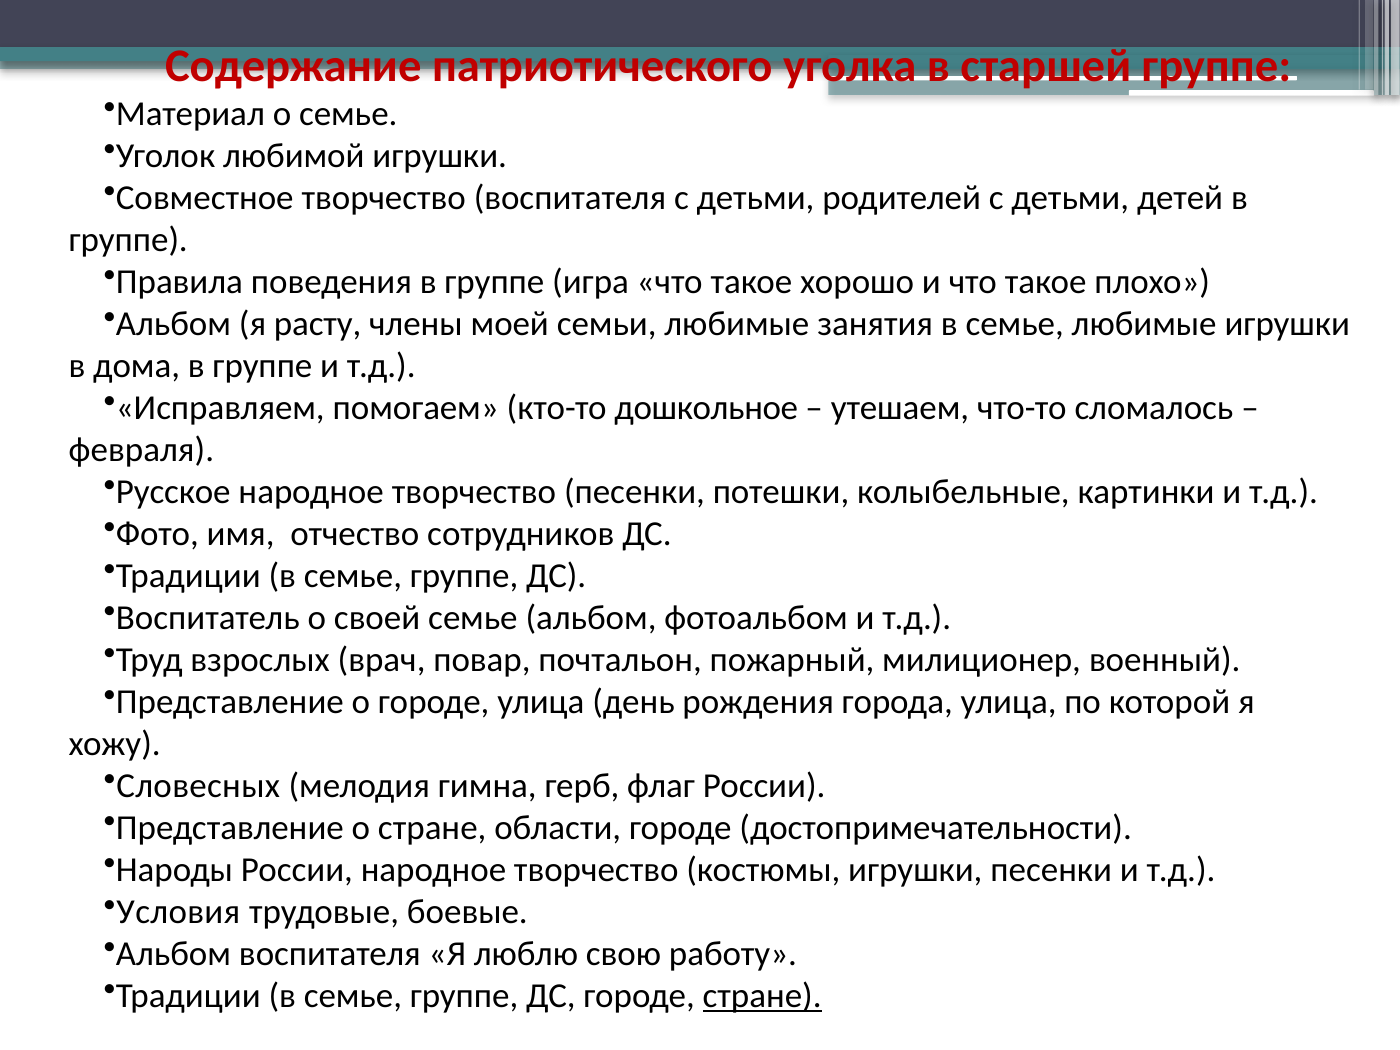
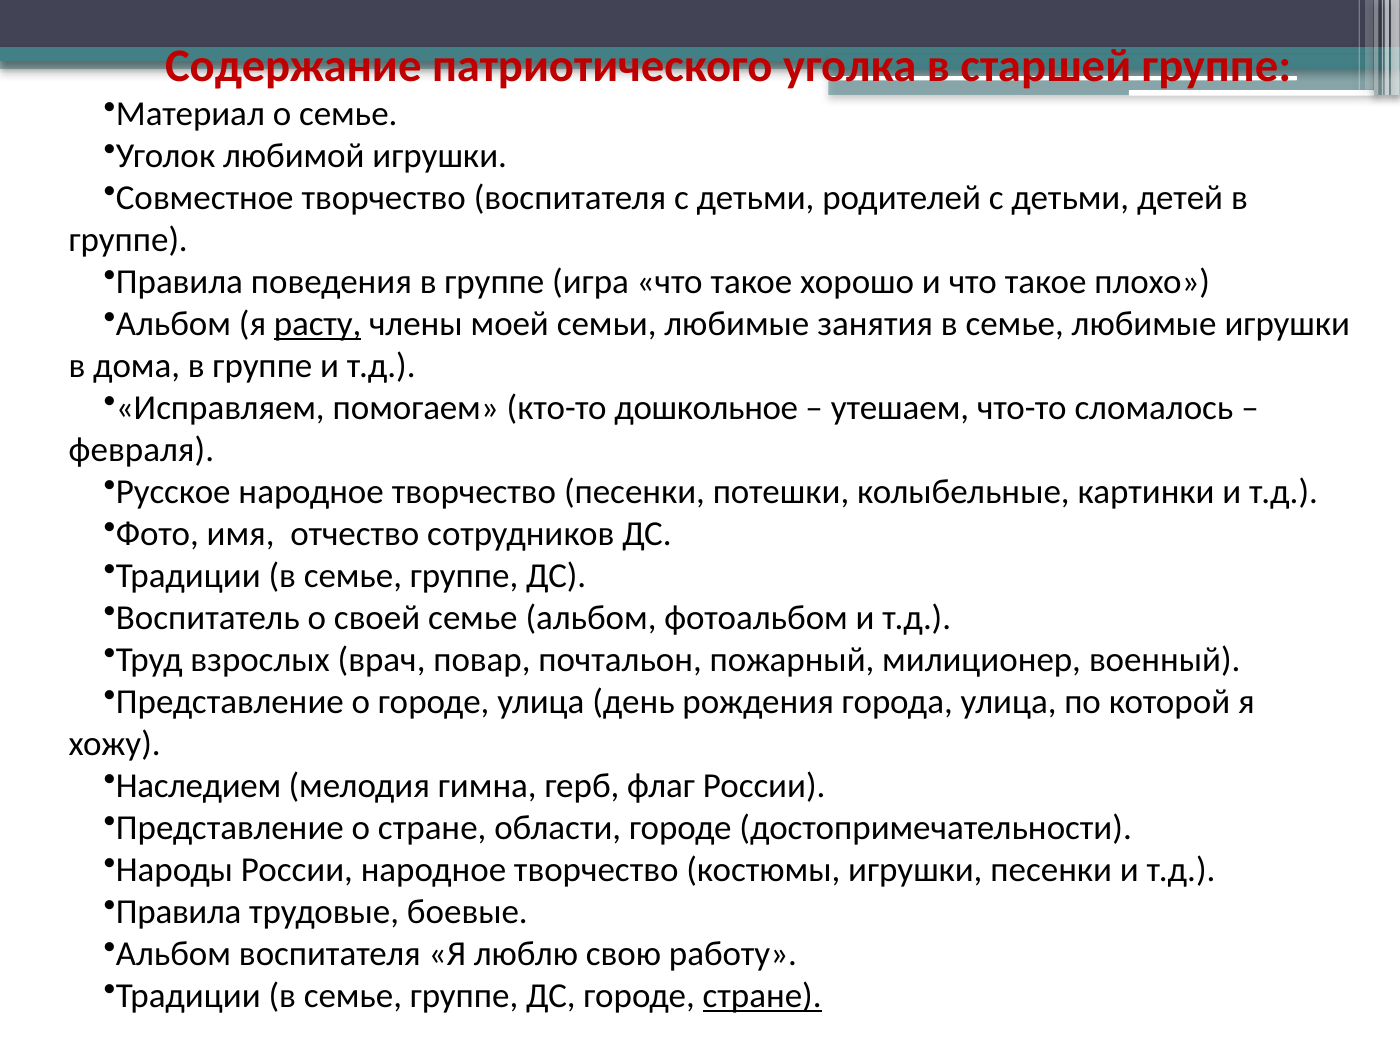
расту underline: none -> present
Словесных: Словесных -> Наследием
Условия at (178, 912): Условия -> Правила
